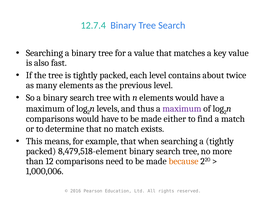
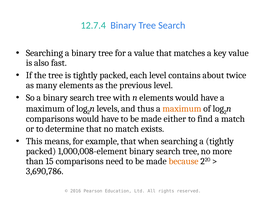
maximum at (182, 108) colour: purple -> orange
8,479,518-element: 8,479,518-element -> 1,000,008-element
12: 12 -> 15
1,000,006: 1,000,006 -> 3,690,786
